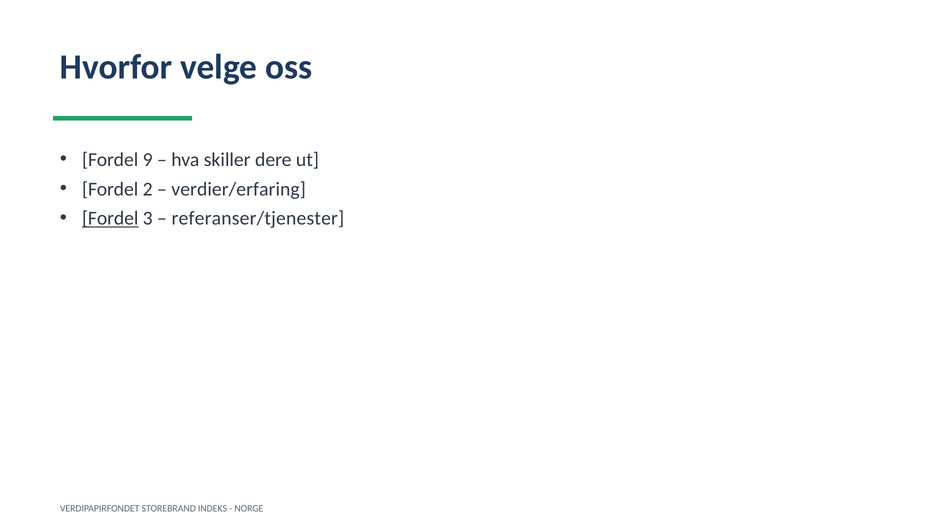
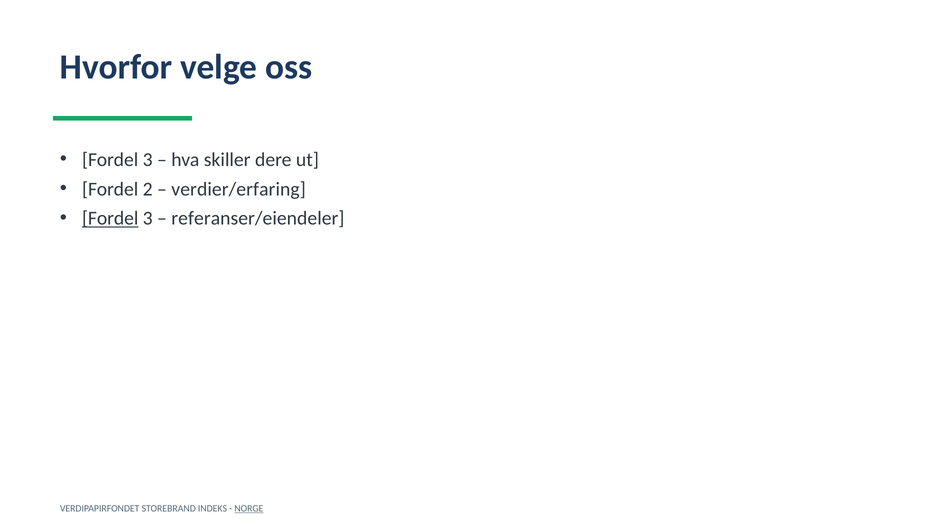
9 at (148, 160): 9 -> 3
referanser/tjenester: referanser/tjenester -> referanser/eiendeler
NORGE underline: none -> present
